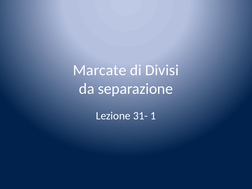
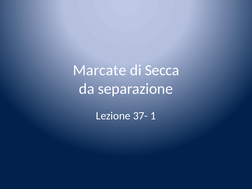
Divisi: Divisi -> Secca
31-: 31- -> 37-
